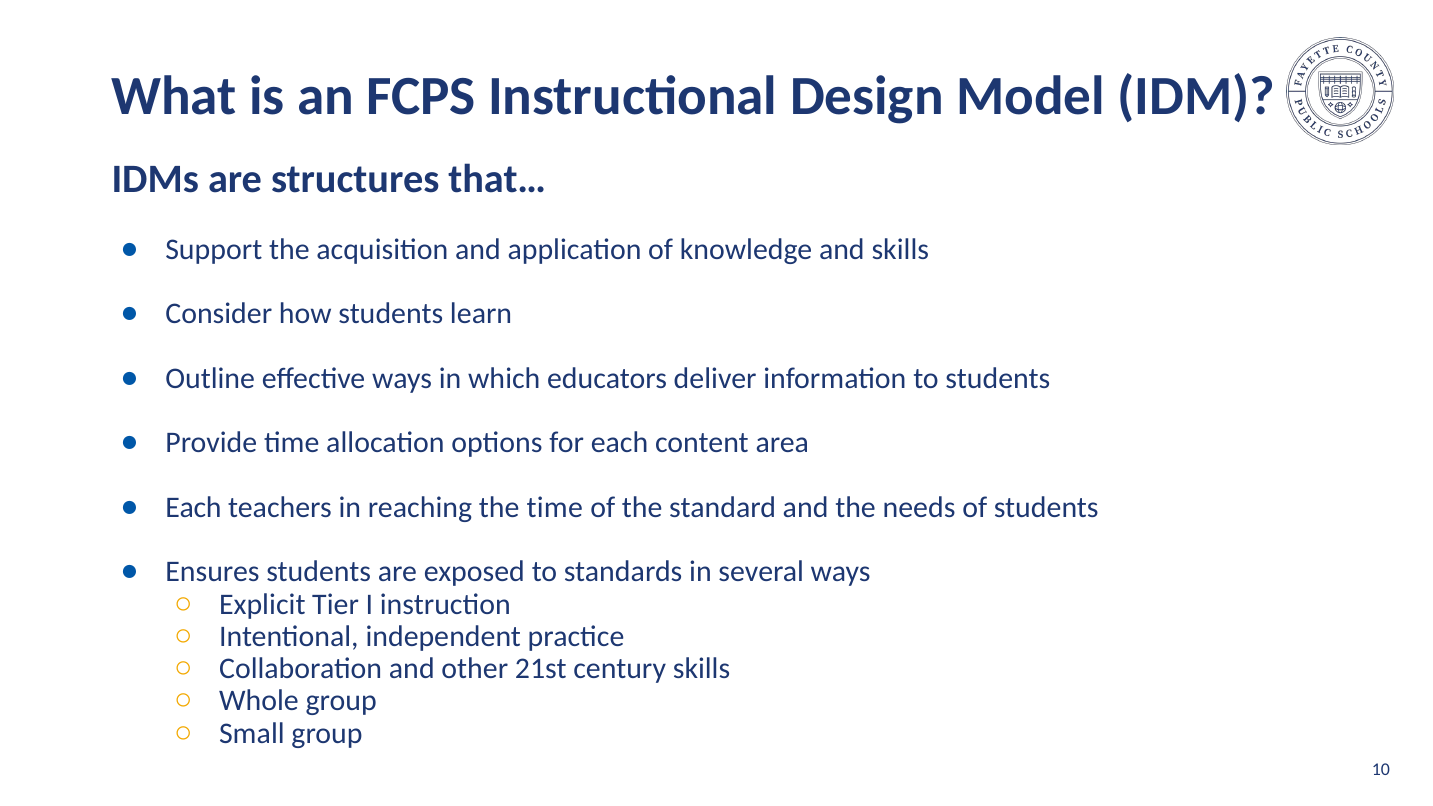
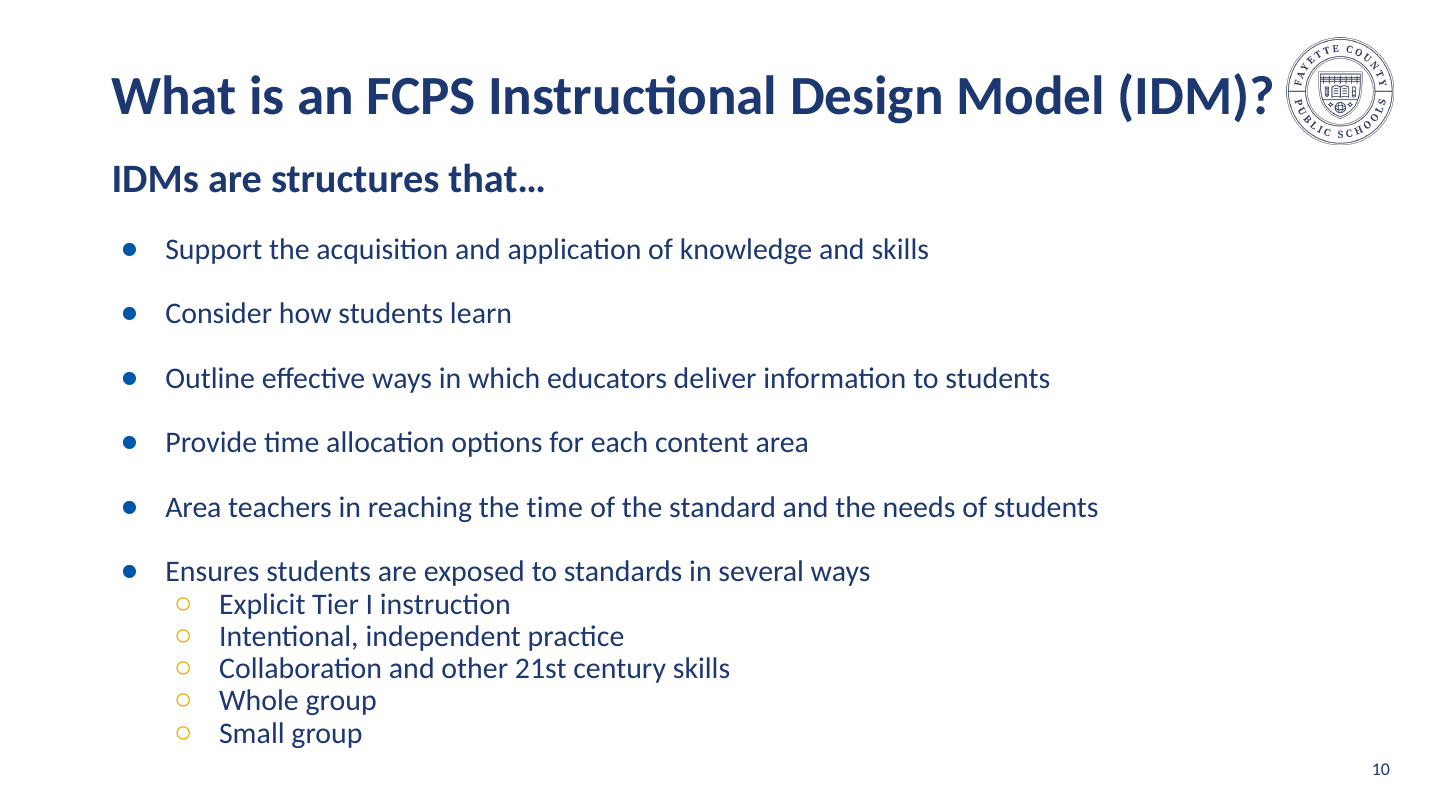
Each at (193, 508): Each -> Area
